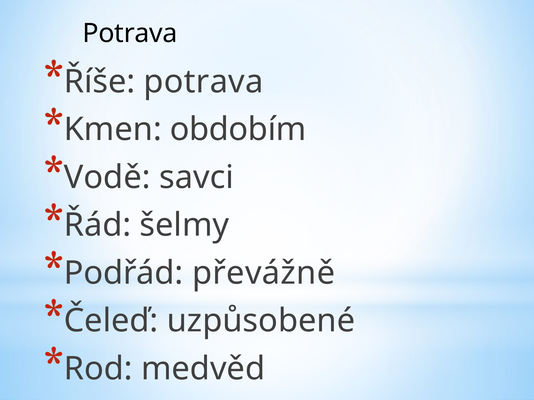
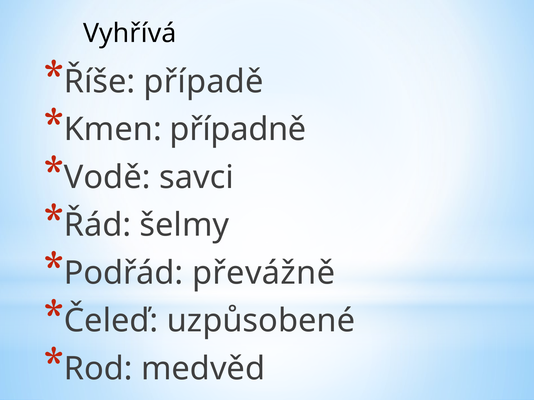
Potrava at (130, 33): Potrava -> Vyhřívá
Říše potrava: potrava -> případě
obdobím: obdobím -> případně
